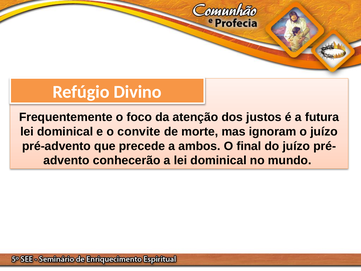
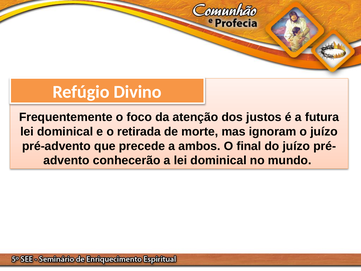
convite: convite -> retirada
